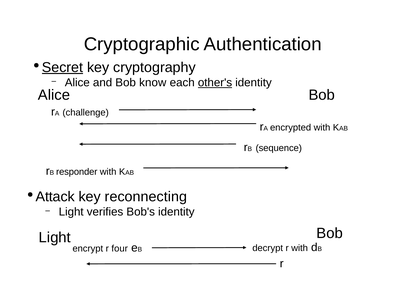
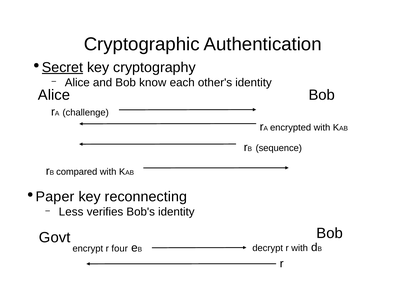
other's underline: present -> none
responder: responder -> compared
Attack: Attack -> Paper
Light at (71, 212): Light -> Less
Light at (55, 238): Light -> Govt
